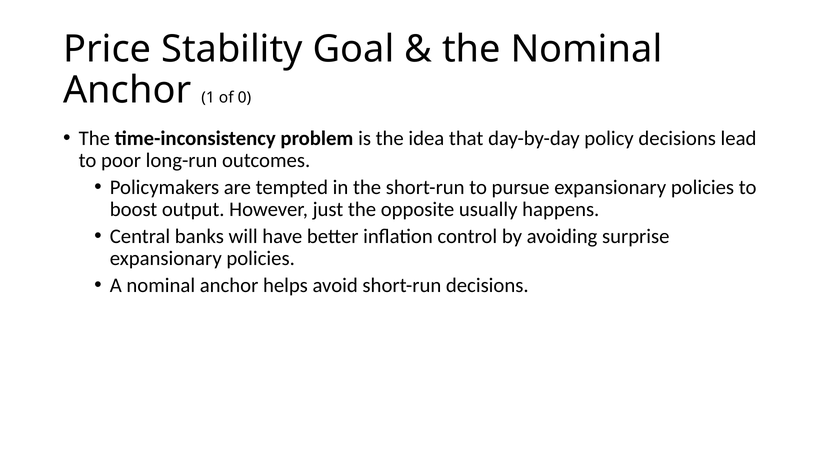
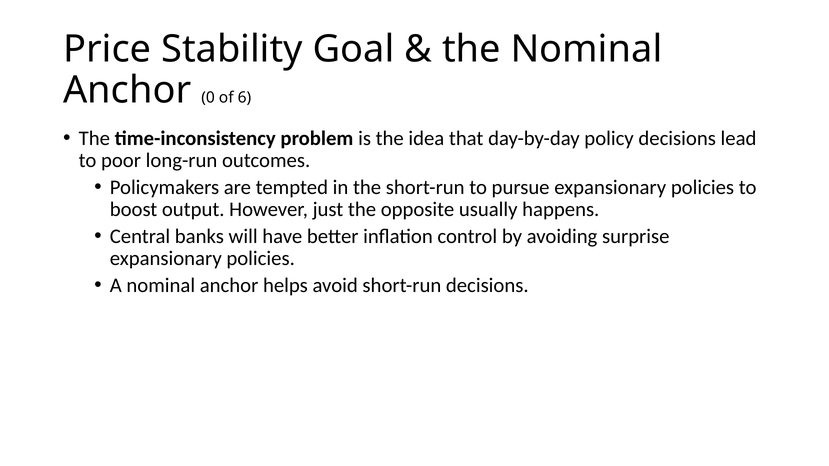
1: 1 -> 0
0: 0 -> 6
